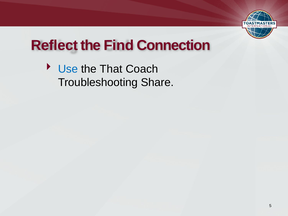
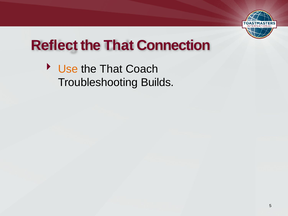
Find at (119, 45): Find -> That
Use colour: blue -> orange
Share: Share -> Builds
